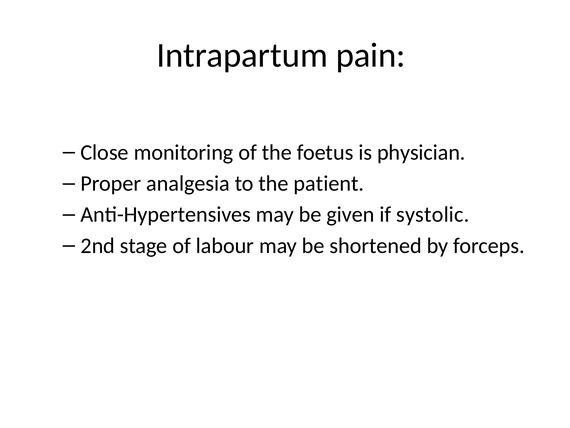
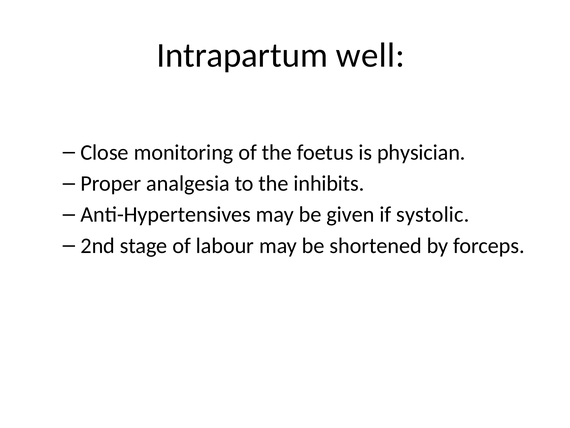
pain: pain -> well
patient: patient -> inhibits
